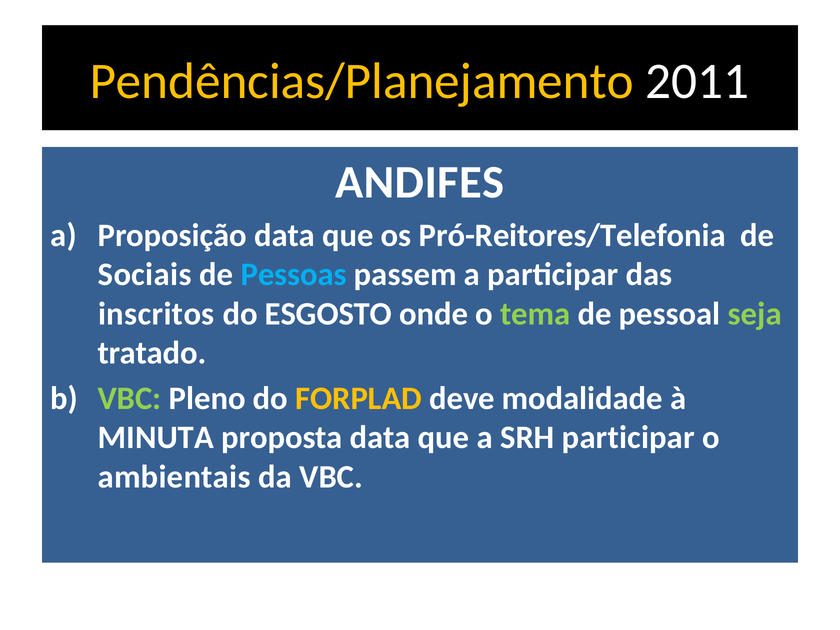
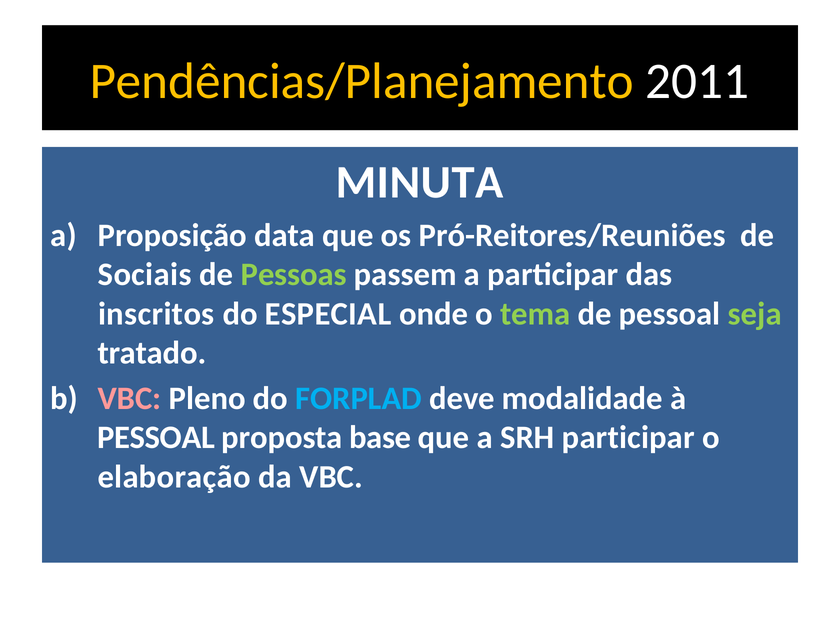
ANDIFES: ANDIFES -> MINUTA
Pró-Reitores/Telefonia: Pró-Reitores/Telefonia -> Pró-Reitores/Reuniões
Pessoas colour: light blue -> light green
ESGOSTO: ESGOSTO -> ESPECIAL
VBC at (130, 399) colour: light green -> pink
FORPLAD colour: yellow -> light blue
MINUTA at (156, 438): MINUTA -> PESSOAL
proposta data: data -> base
ambientais: ambientais -> elaboração
